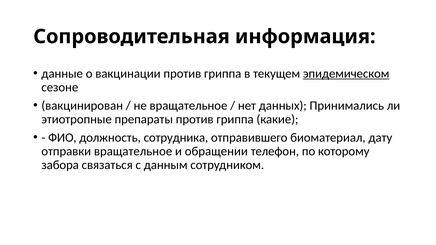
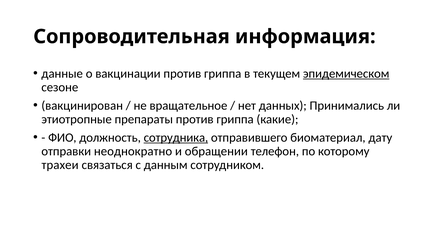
сотрудника underline: none -> present
отправки вращательное: вращательное -> неоднократно
забора: забора -> трахеи
